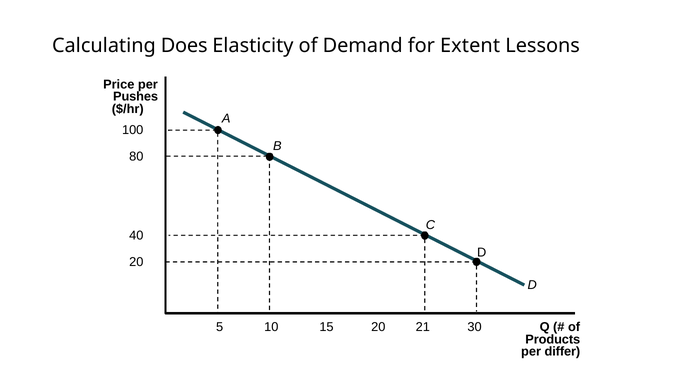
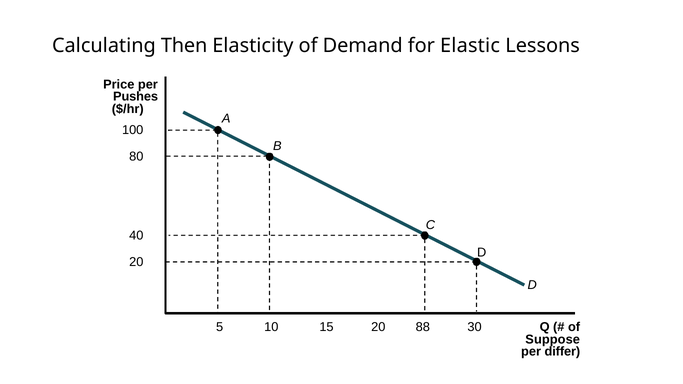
Does: Does -> Then
Extent: Extent -> Elastic
21: 21 -> 88
Products: Products -> Suppose
